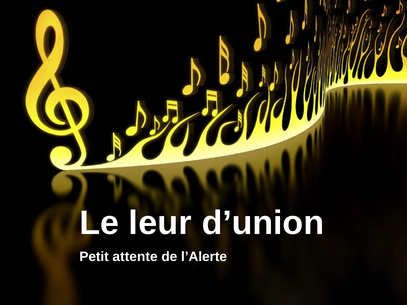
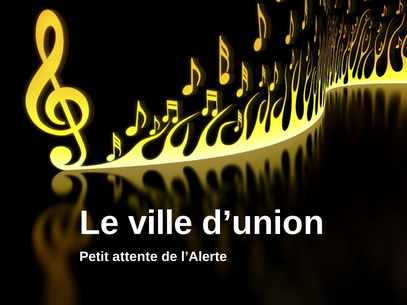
leur: leur -> ville
